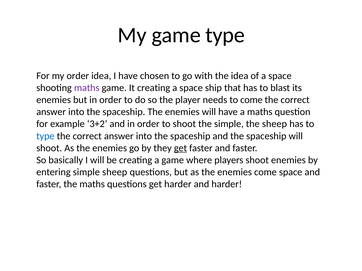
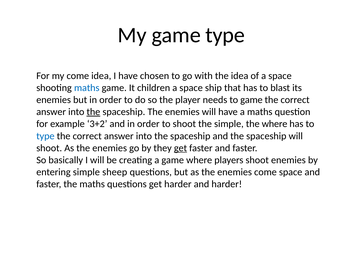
my order: order -> come
maths at (87, 88) colour: purple -> blue
It creating: creating -> children
to come: come -> game
the at (93, 112) underline: none -> present
the sheep: sheep -> where
